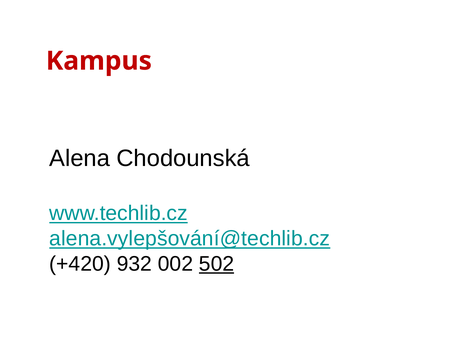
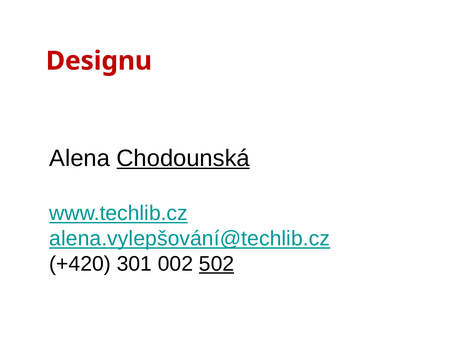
Kampus: Kampus -> Designu
Chodounská underline: none -> present
932: 932 -> 301
